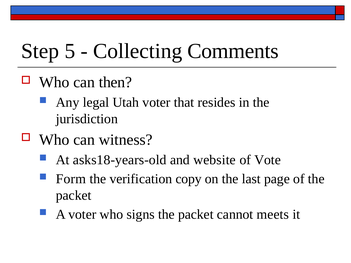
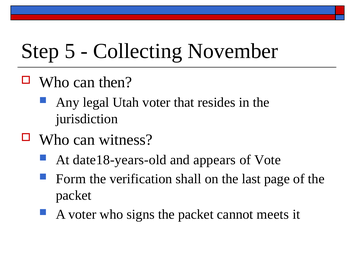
Comments: Comments -> November
asks18-years-old: asks18-years-old -> date18-years-old
website: website -> appears
copy: copy -> shall
